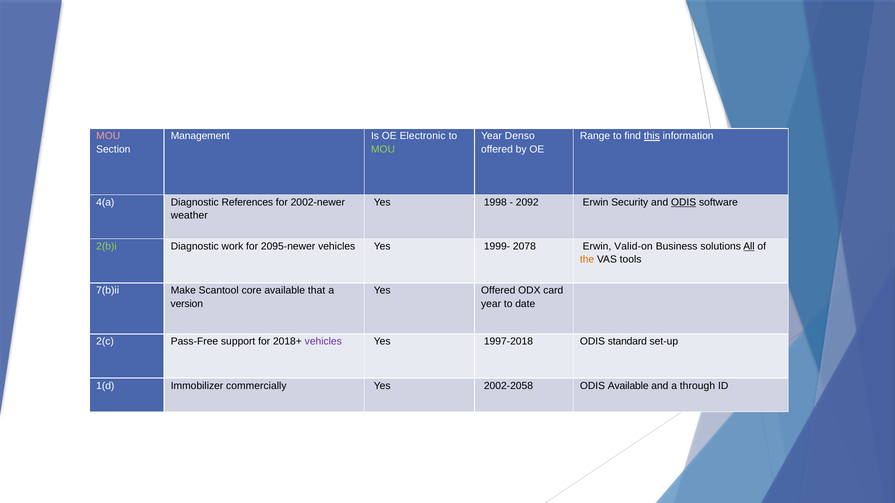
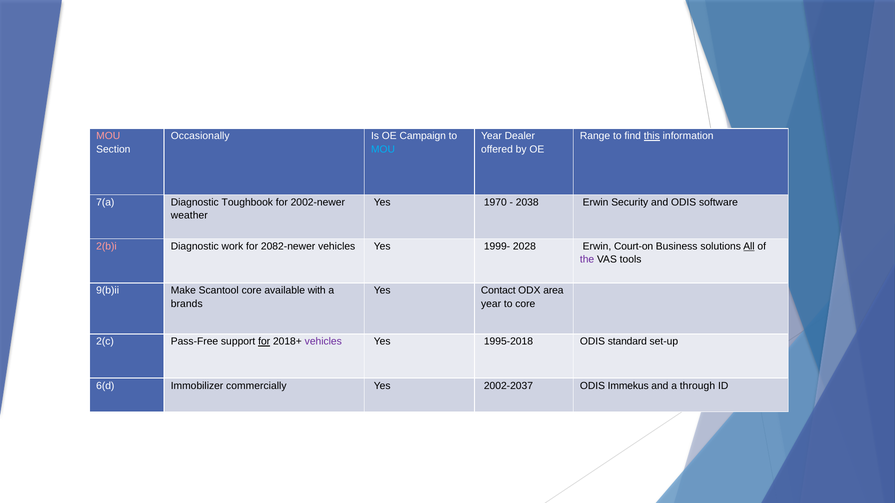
Management: Management -> Occasionally
Electronic: Electronic -> Campaign
Denso: Denso -> Dealer
MOU at (383, 149) colour: light green -> light blue
4(a: 4(a -> 7(a
References: References -> Toughbook
1998: 1998 -> 1970
2092: 2092 -> 2038
ODIS at (684, 202) underline: present -> none
2(b)i colour: light green -> pink
2095-newer: 2095-newer -> 2082-newer
2078: 2078 -> 2028
Valid-on: Valid-on -> Court-on
the colour: orange -> purple
7(b)ii: 7(b)ii -> 9(b)ii
that: that -> with
Yes Offered: Offered -> Contact
card: card -> area
version: version -> brands
date at (525, 304): date -> core
for at (264, 342) underline: none -> present
1997-2018: 1997-2018 -> 1995-2018
1(d: 1(d -> 6(d
2002-2058: 2002-2058 -> 2002-2037
ODIS Available: Available -> Immekus
